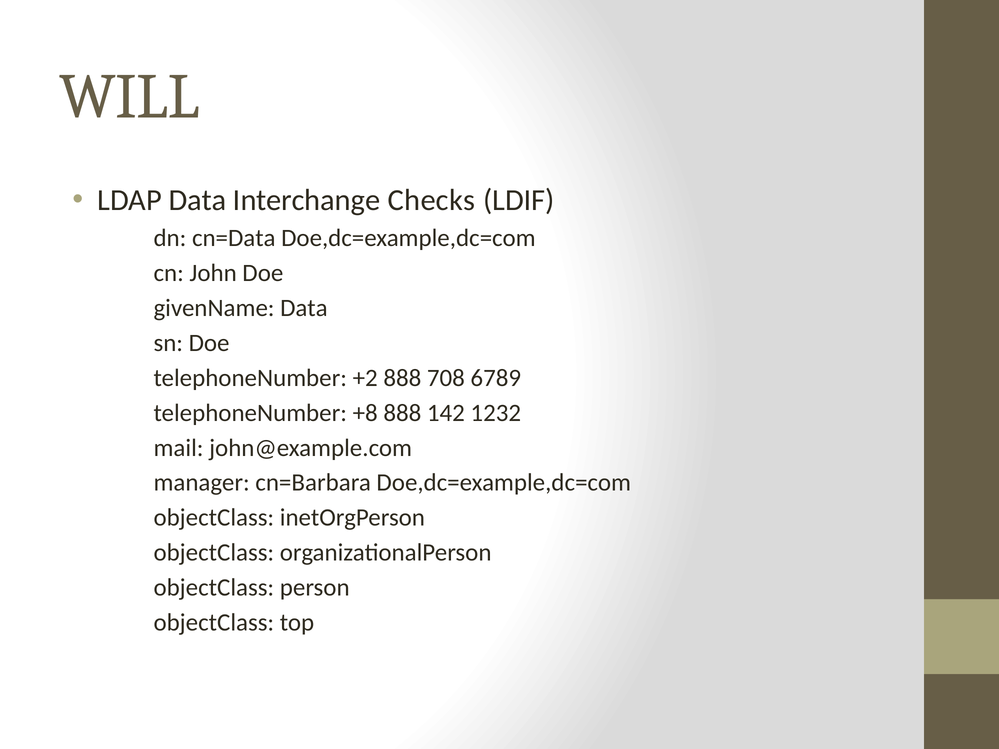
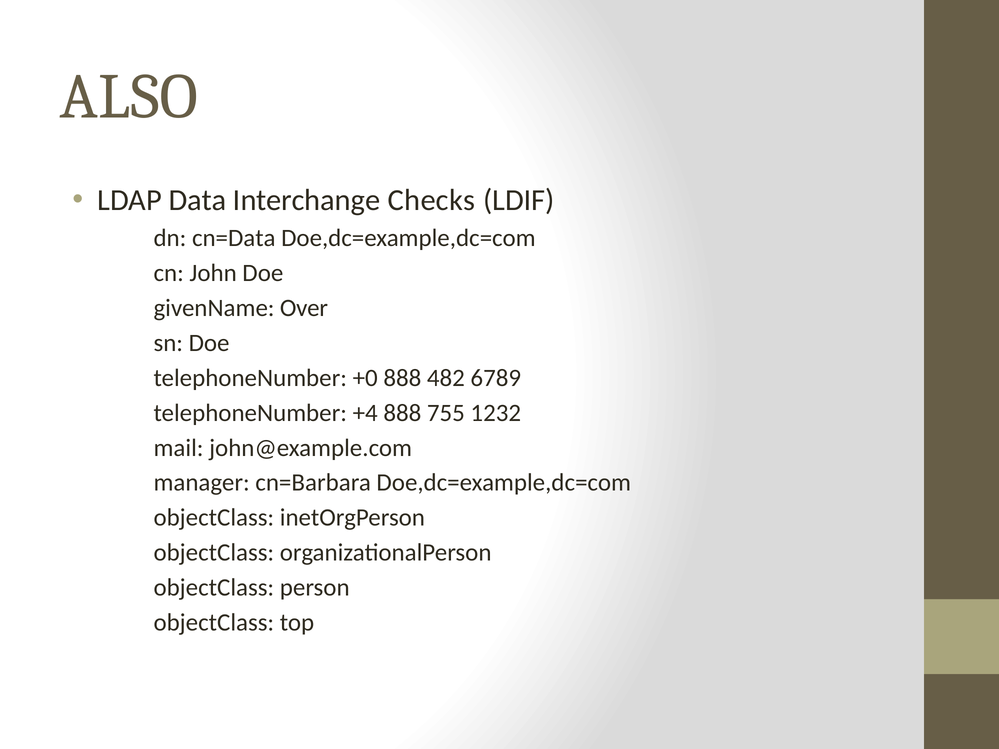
WILL: WILL -> ALSO
givenName Data: Data -> Over
+2: +2 -> +0
708: 708 -> 482
+8: +8 -> +4
142: 142 -> 755
